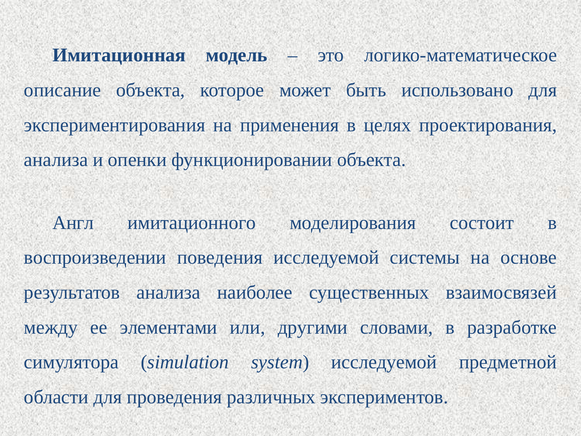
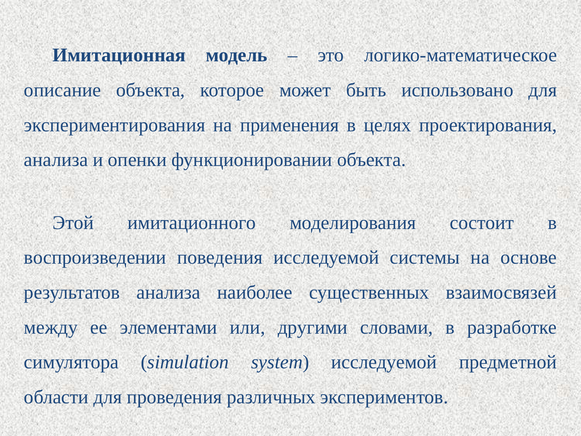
Англ: Англ -> Этой
